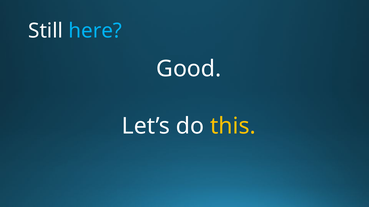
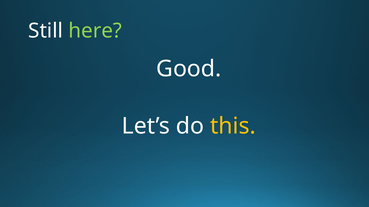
here colour: light blue -> light green
